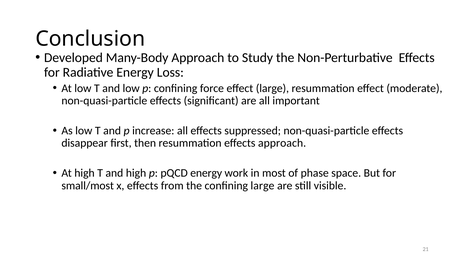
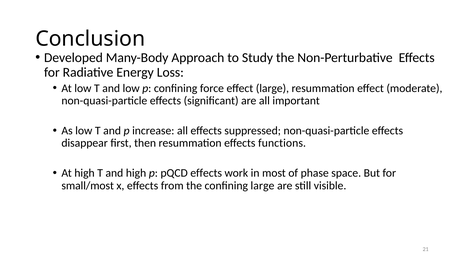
effects approach: approach -> functions
pQCD energy: energy -> effects
